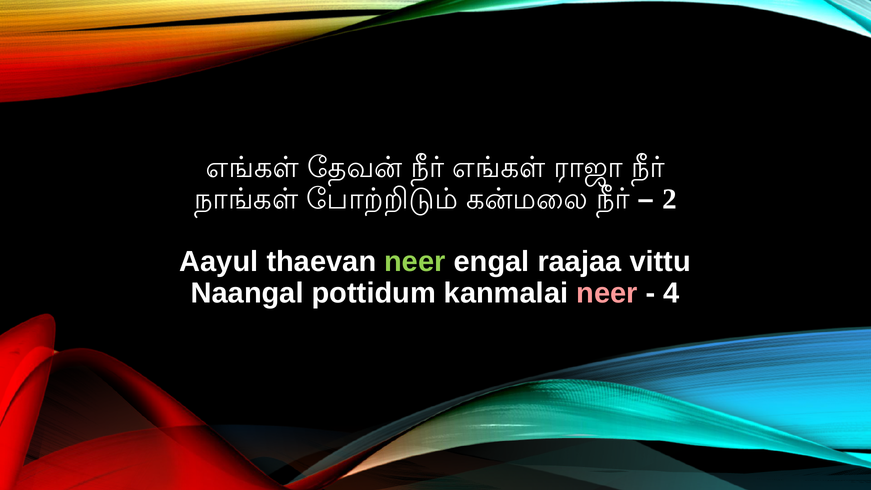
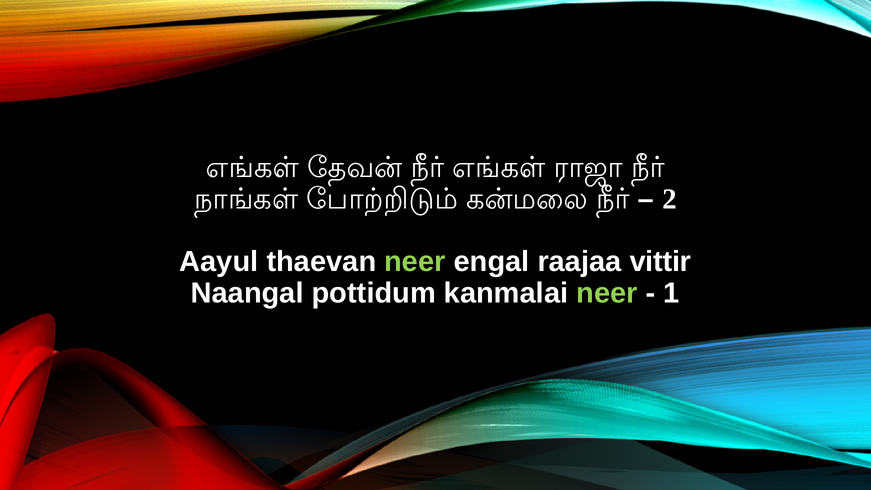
vittu: vittu -> vittir
neer at (607, 293) colour: pink -> light green
4: 4 -> 1
